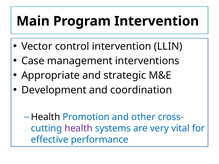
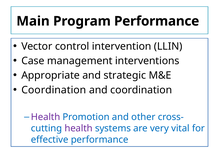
Program Intervention: Intervention -> Performance
Development at (54, 90): Development -> Coordination
Health at (46, 117) colour: black -> purple
